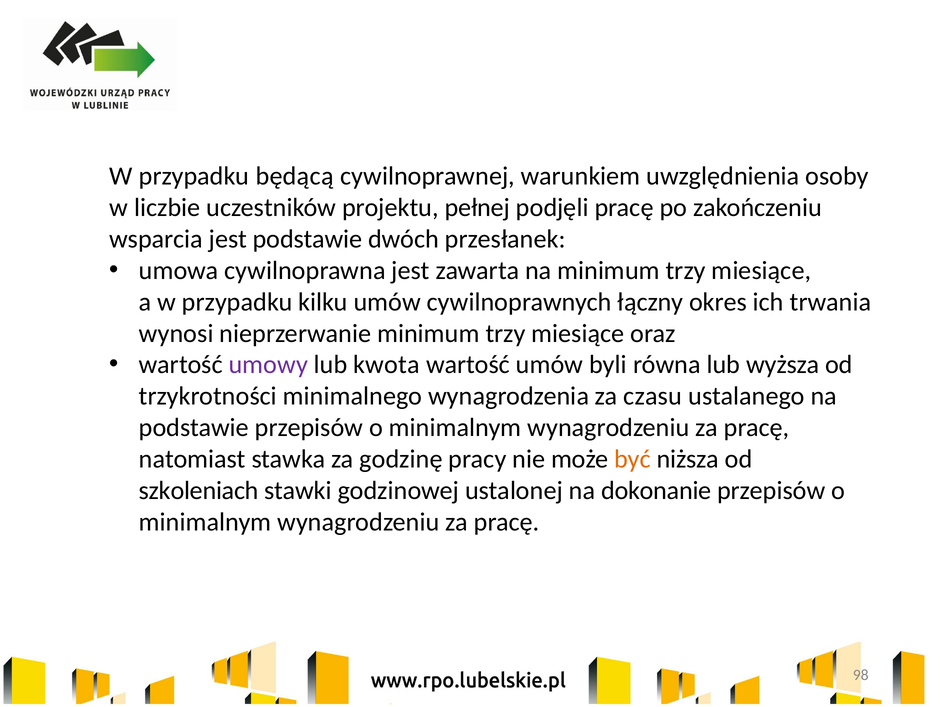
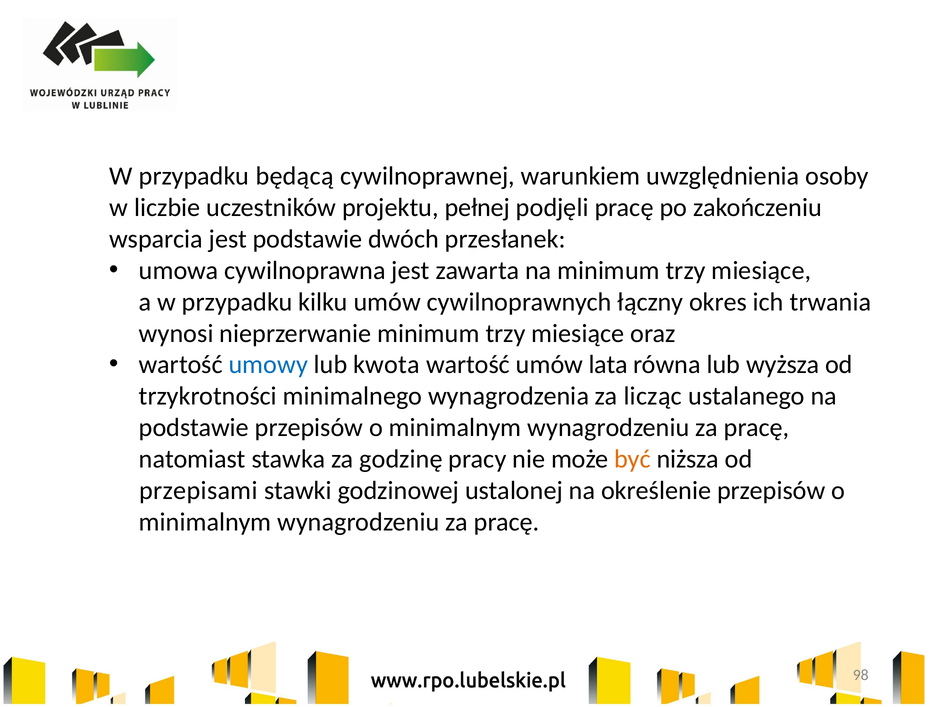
umowy colour: purple -> blue
byli: byli -> lata
czasu: czasu -> licząc
szkoleniach: szkoleniach -> przepisami
dokonanie: dokonanie -> określenie
